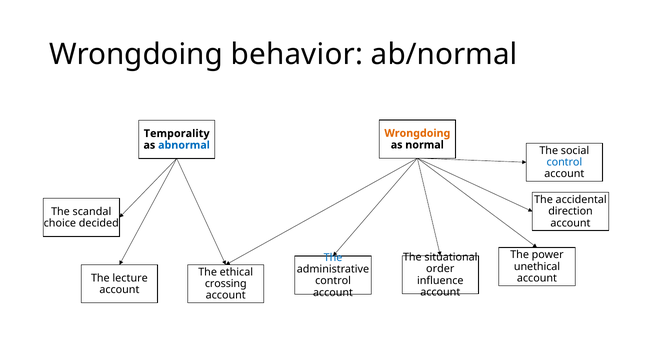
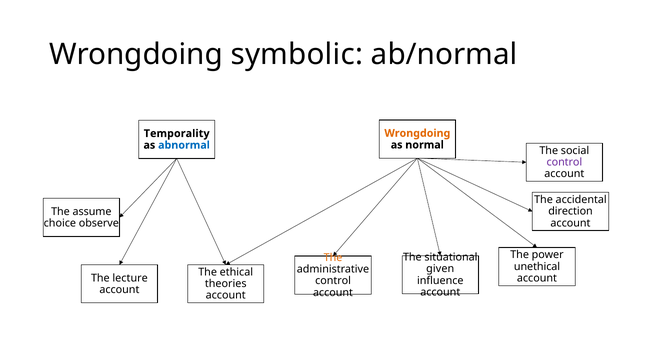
behavior: behavior -> symbolic
control at (564, 162) colour: blue -> purple
scandal: scandal -> assume
decided: decided -> observe
The at (333, 258) colour: blue -> orange
order: order -> given
crossing: crossing -> theories
